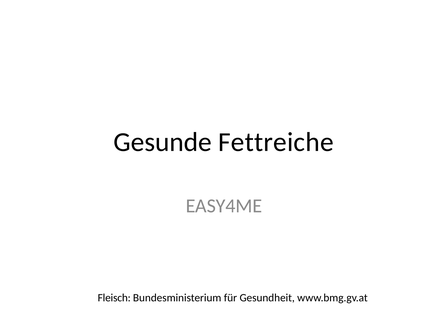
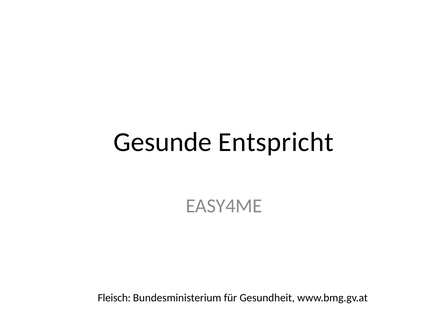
Fettreiche: Fettreiche -> Entspricht
